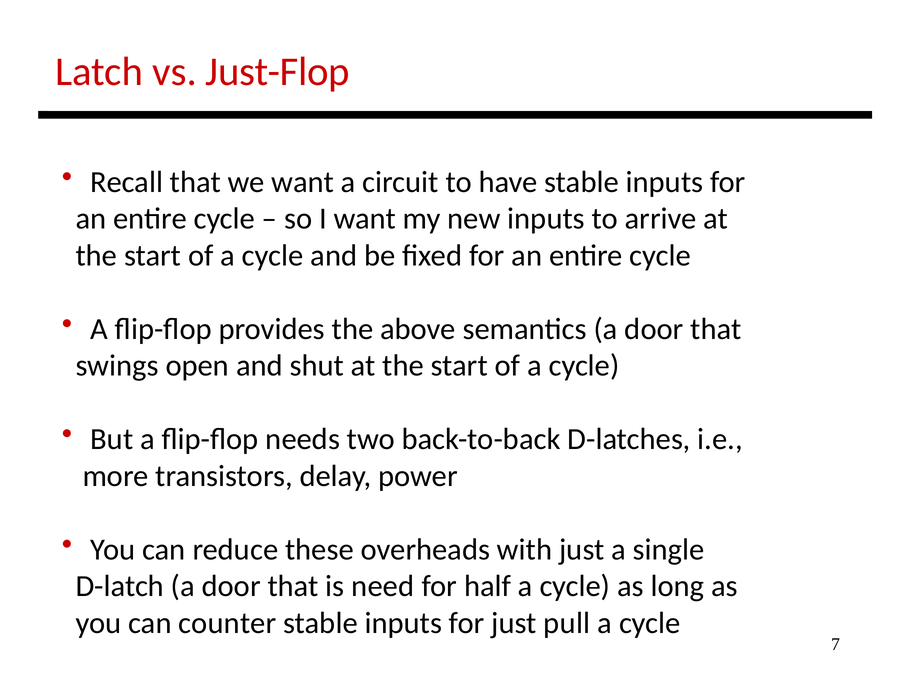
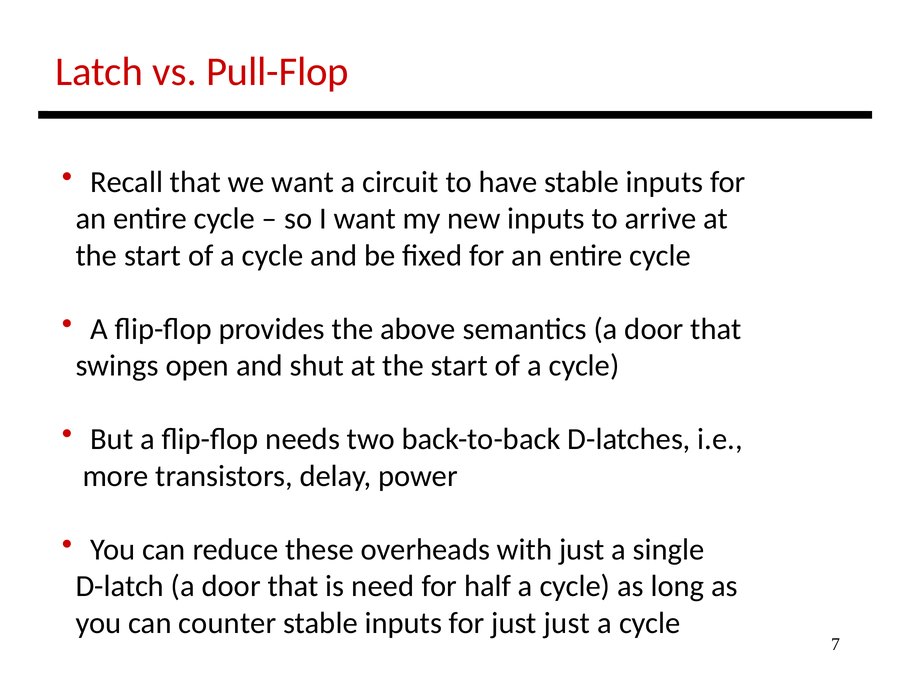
Just-Flop: Just-Flop -> Pull-Flop
just pull: pull -> just
